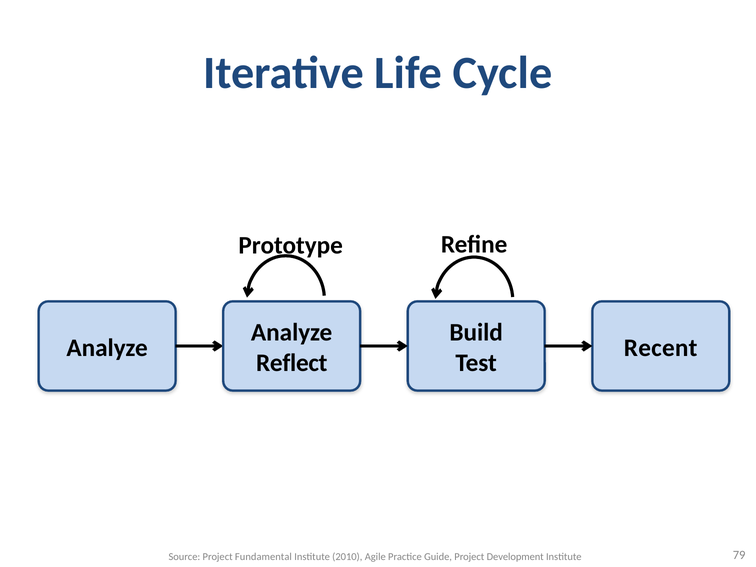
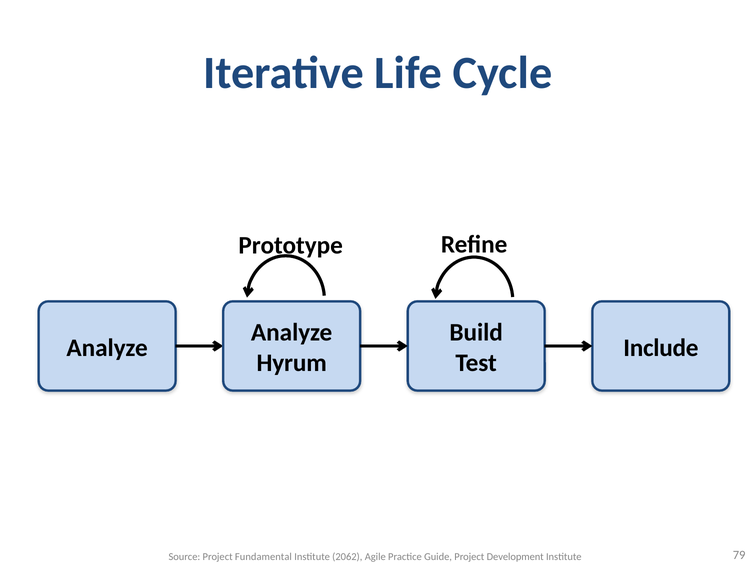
Recent: Recent -> Include
Reflect: Reflect -> Hyrum
2010: 2010 -> 2062
